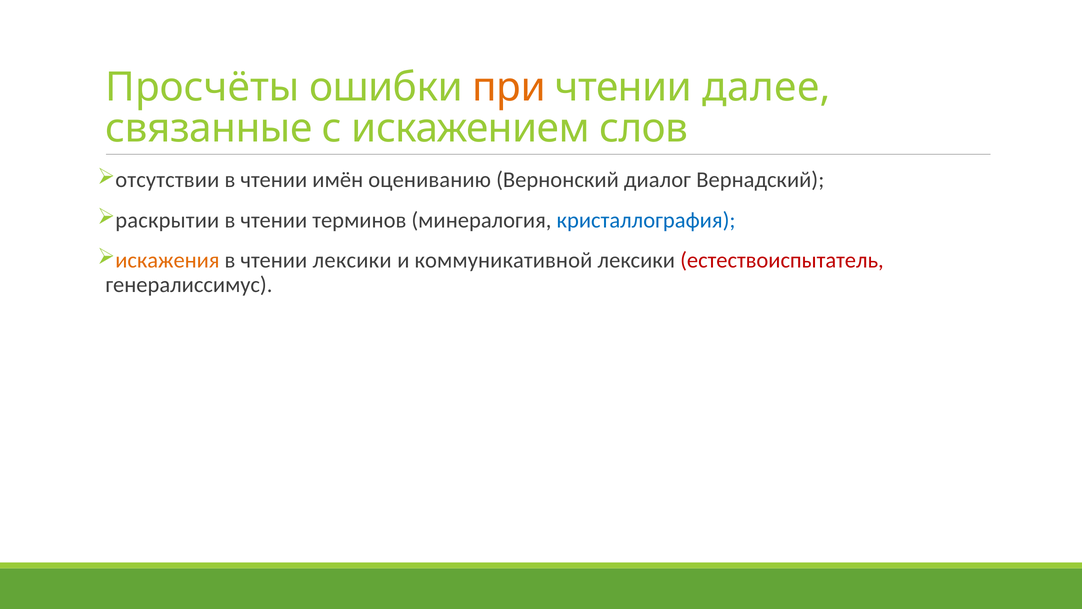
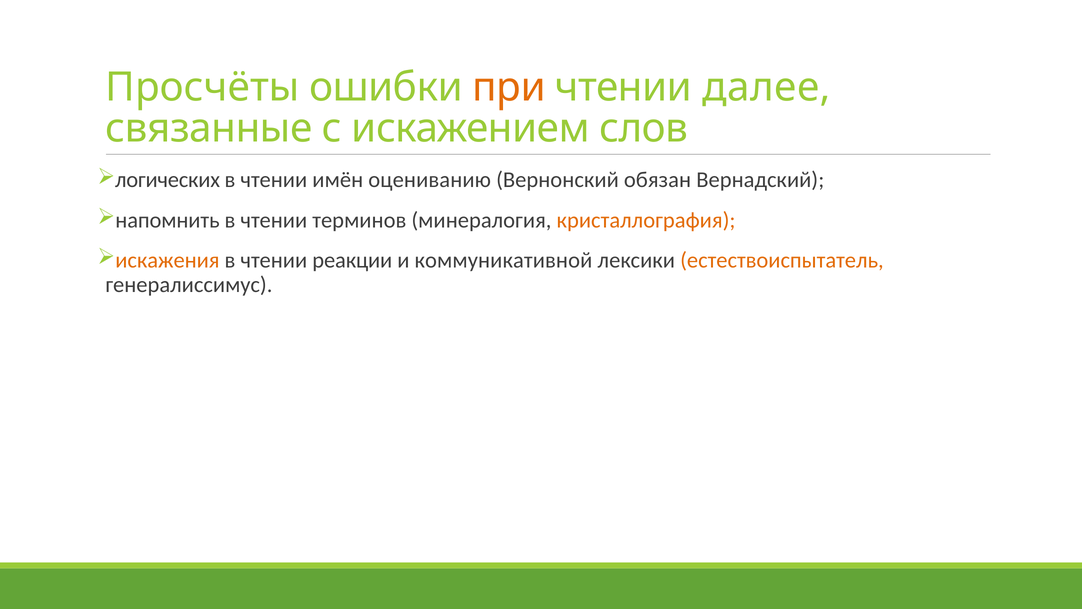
отсутствии: отсутствии -> логических
диалог: диалог -> обязан
раскрытии: раскрытии -> напомнить
кристаллография colour: blue -> orange
чтении лексики: лексики -> реакции
естествоиспытатель colour: red -> orange
